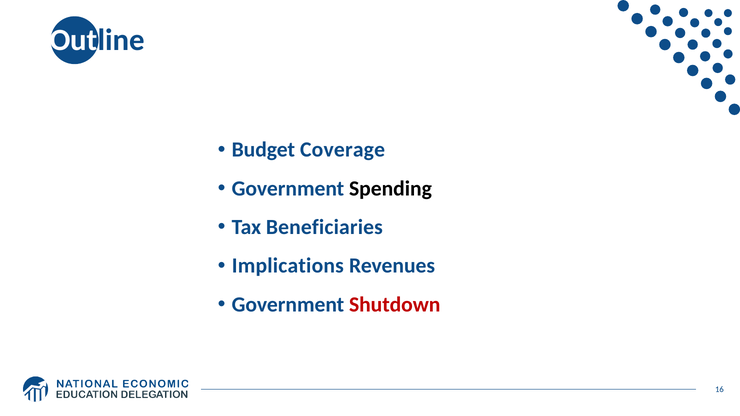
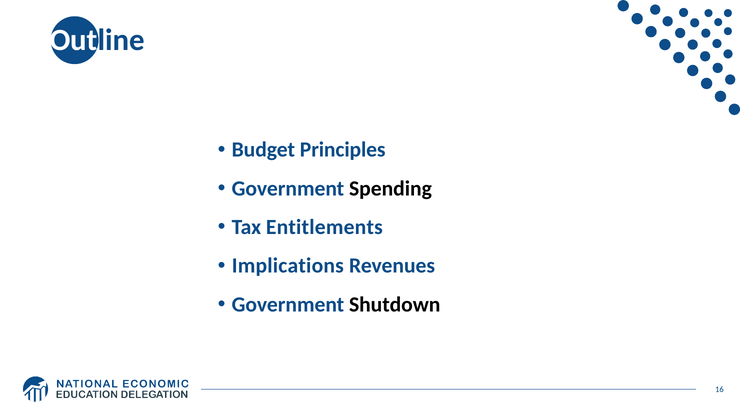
Coverage: Coverage -> Principles
Beneficiaries: Beneficiaries -> Entitlements
Shutdown colour: red -> black
